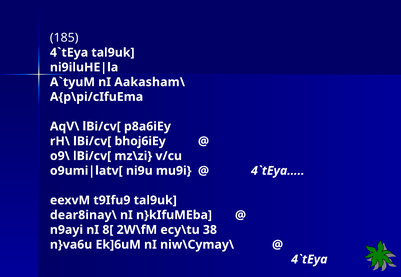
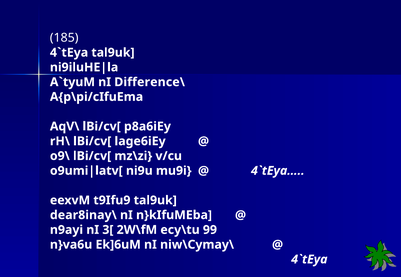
Aakasham\: Aakasham\ -> Difference\
bhoj6iEy: bhoj6iEy -> lage6iEy
8[: 8[ -> 3[
38: 38 -> 99
